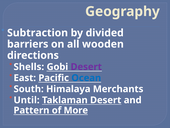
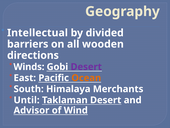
Subtraction: Subtraction -> Intellectual
Shells: Shells -> Winds
Ocean colour: blue -> orange
Pattern: Pattern -> Advisor
More: More -> Wind
